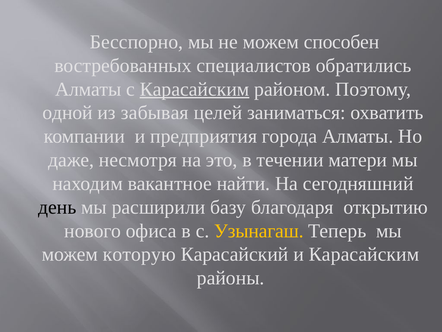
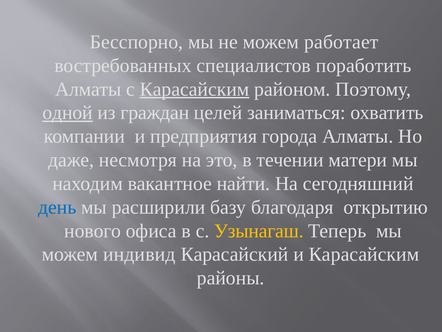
способен: способен -> работает
обратились: обратились -> поработить
одной underline: none -> present
забывая: забывая -> граждан
день colour: black -> blue
которую: которую -> индивид
